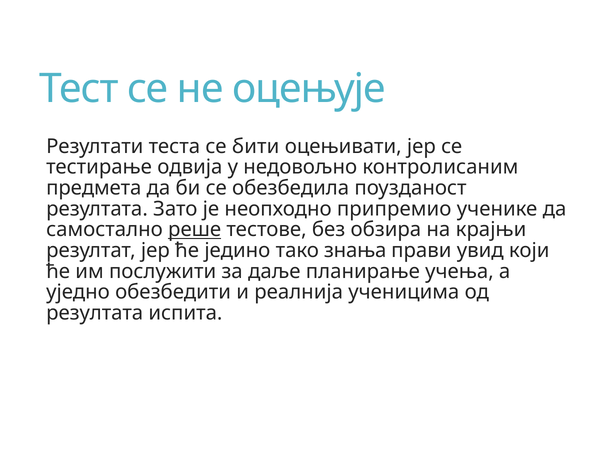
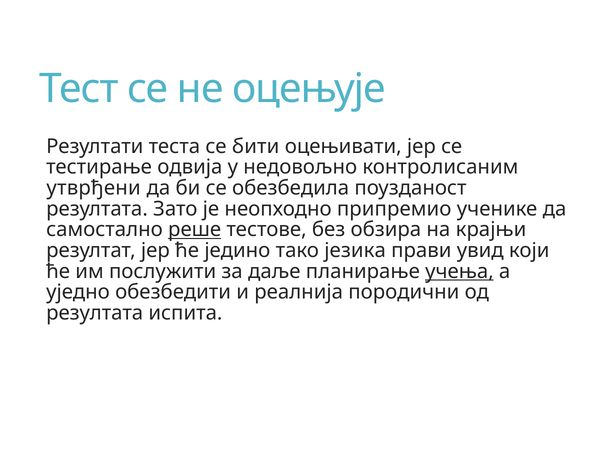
предмета: предмета -> утврђени
знања: знања -> језика
учења underline: none -> present
ученицима: ученицима -> породични
